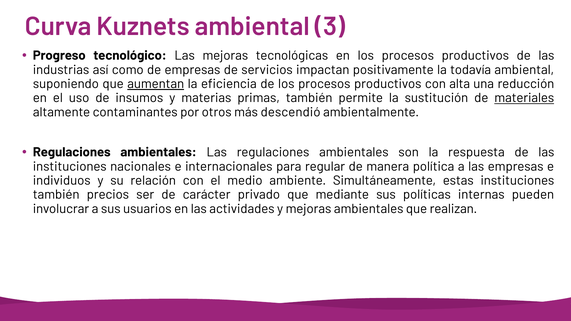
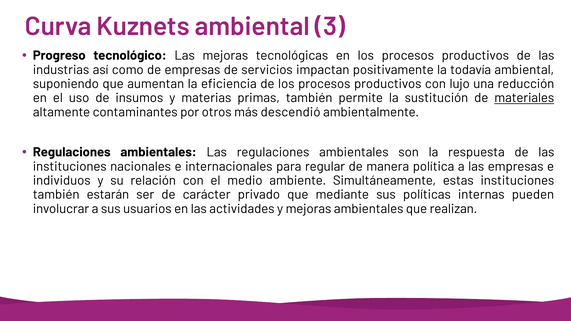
aumentan underline: present -> none
alta: alta -> lujo
precios: precios -> estarán
